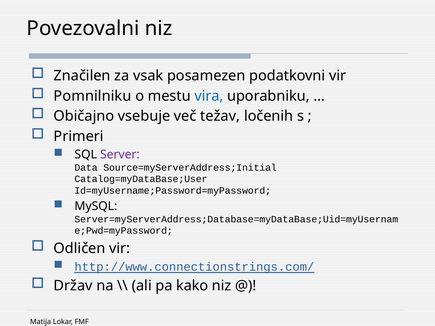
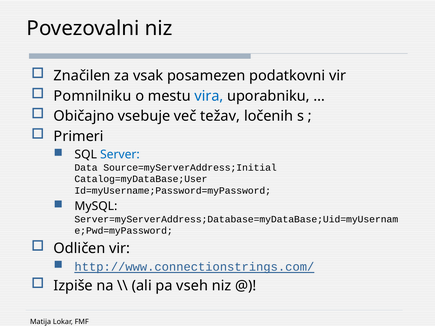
Server colour: purple -> blue
Držav: Držav -> Izpiše
kako: kako -> vseh
